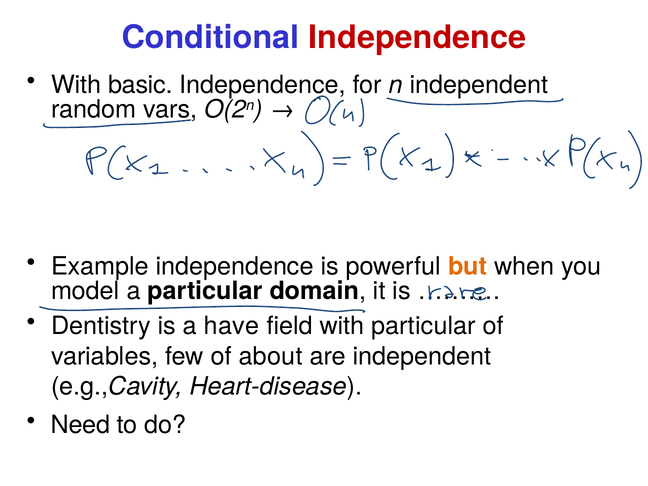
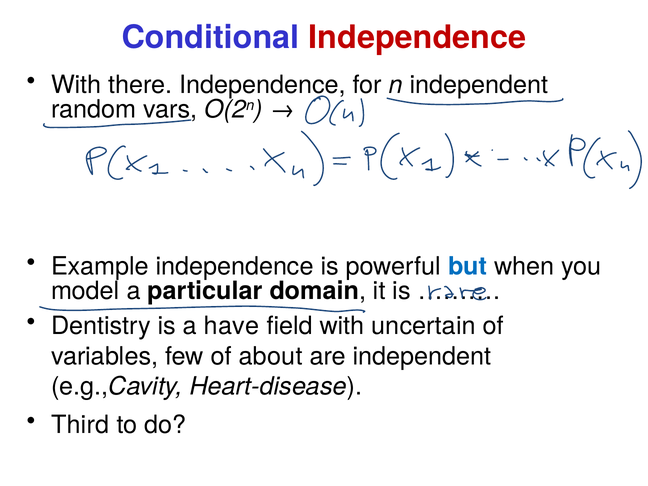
basic: basic -> there
but colour: orange -> blue
with particular: particular -> uncertain
Need: Need -> Third
